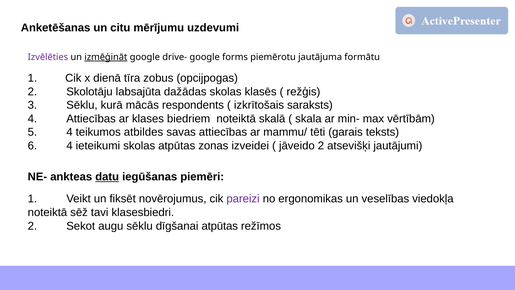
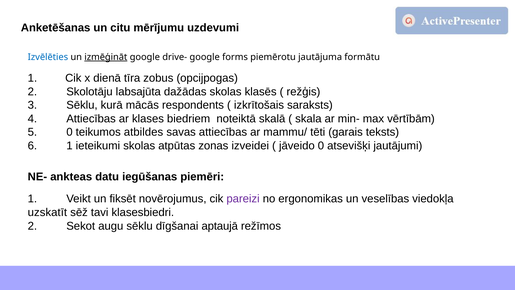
Izvēlēties colour: purple -> blue
5 4: 4 -> 0
6 4: 4 -> 1
jāveido 2: 2 -> 0
datu underline: present -> none
noteiktā at (47, 212): noteiktā -> uzskatīt
dīgšanai atpūtas: atpūtas -> aptaujā
